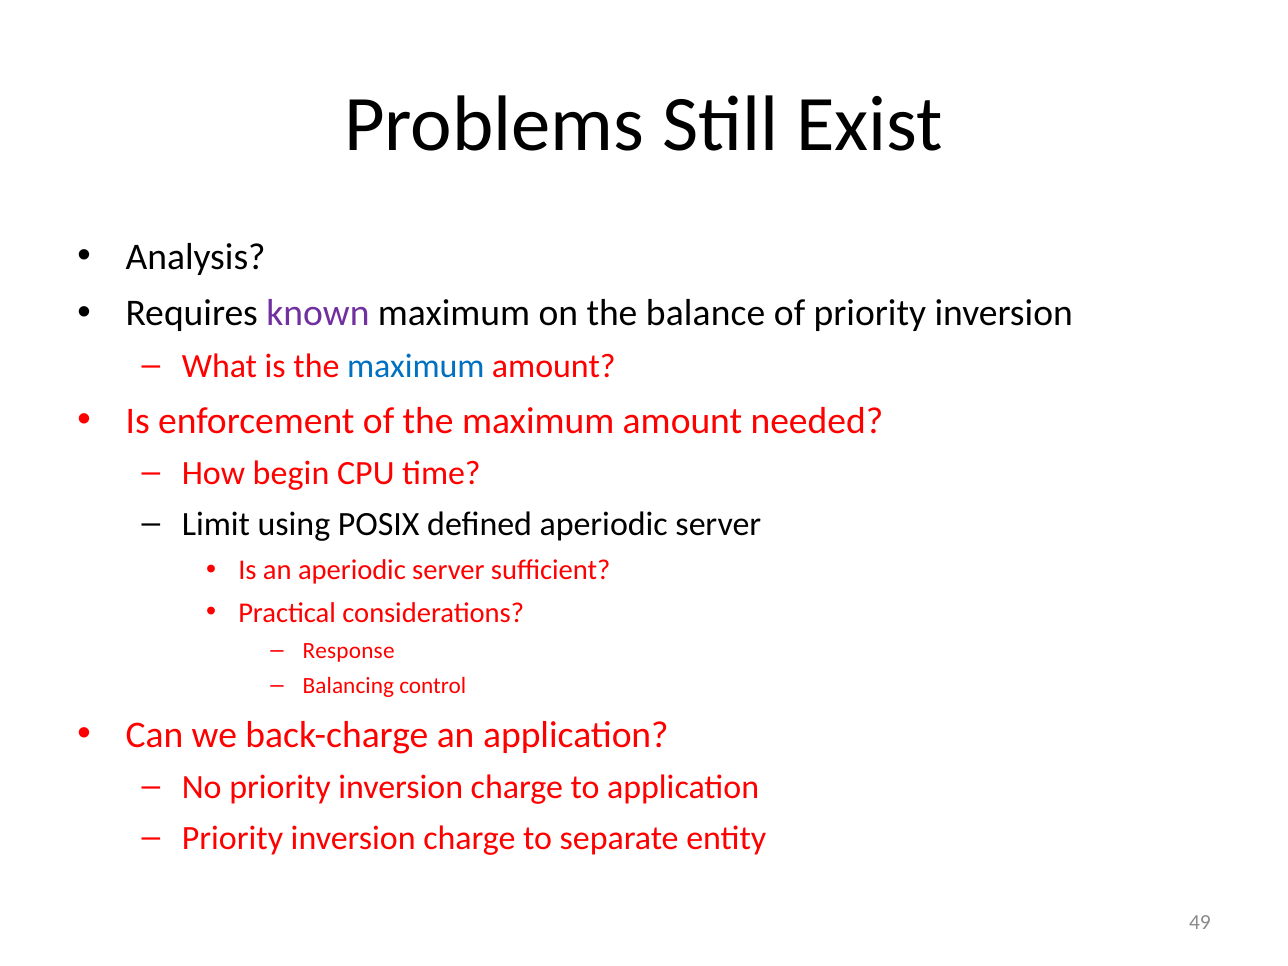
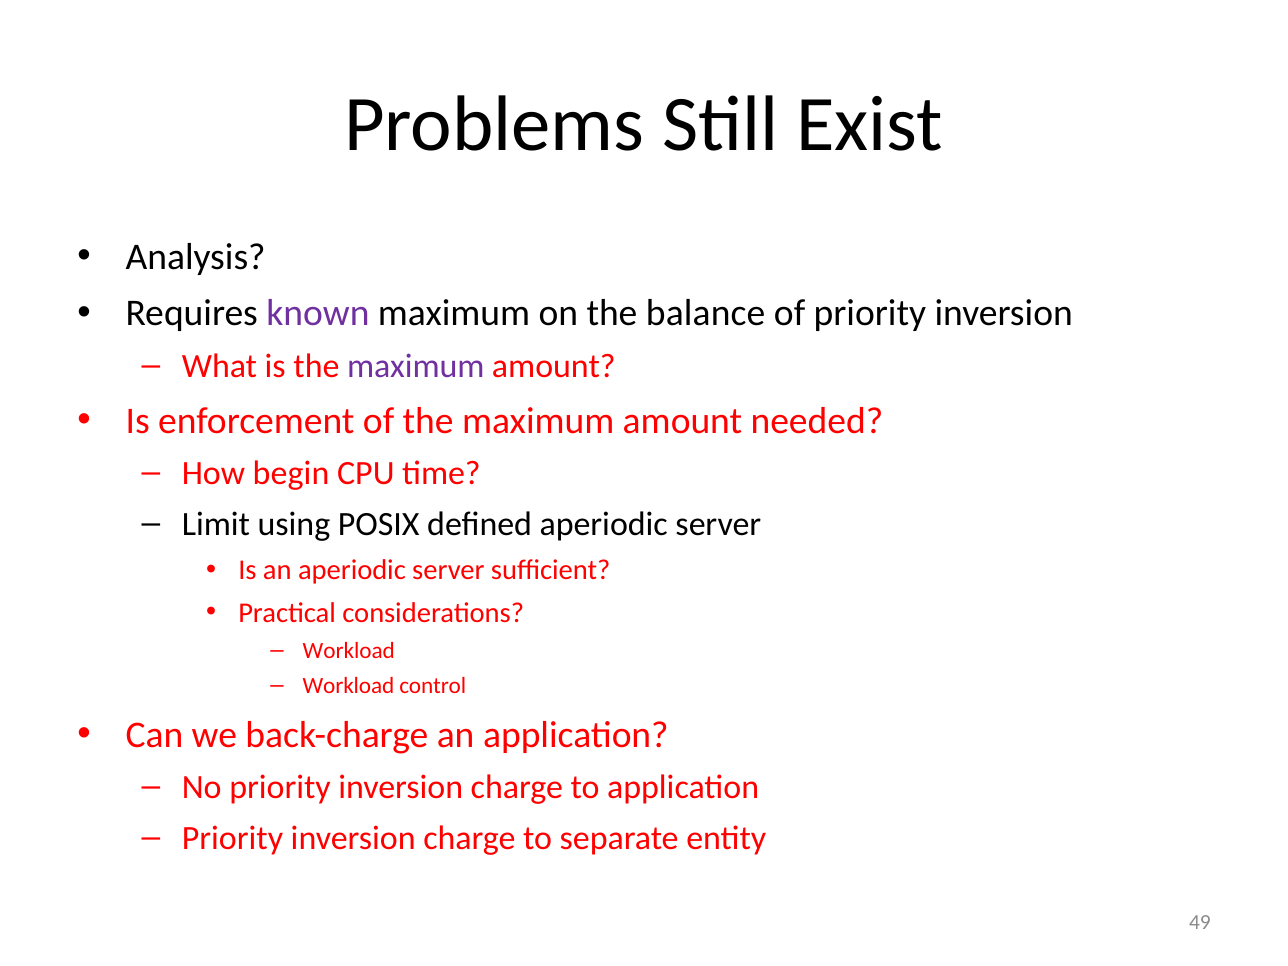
maximum at (416, 366) colour: blue -> purple
Response at (349, 651): Response -> Workload
Balancing at (348, 686): Balancing -> Workload
